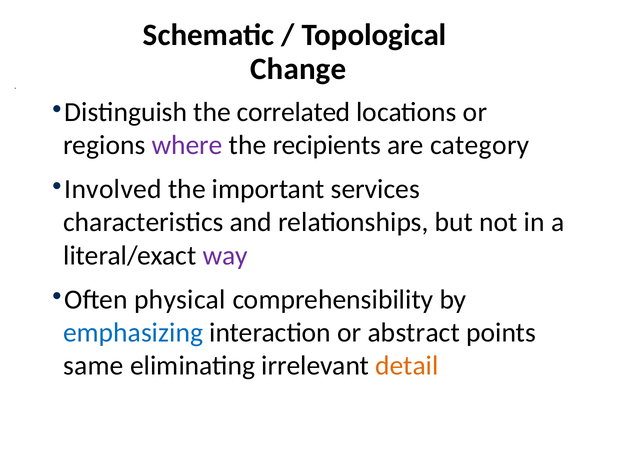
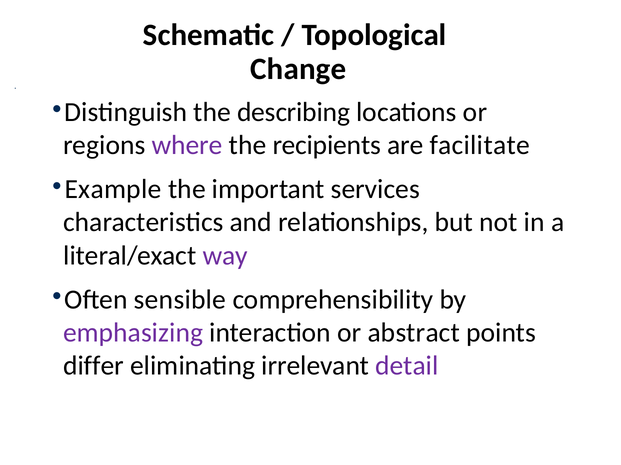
correlated: correlated -> describing
category: category -> facilitate
Involved: Involved -> Example
physical: physical -> sensible
emphasizing colour: blue -> purple
same: same -> differ
detail colour: orange -> purple
